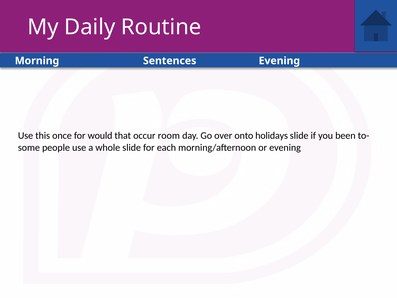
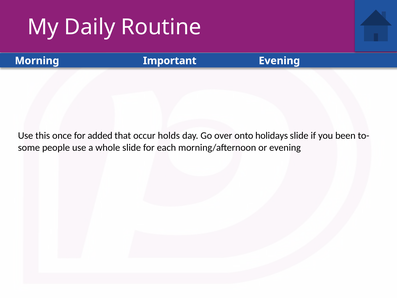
Sentences: Sentences -> Important
would: would -> added
room: room -> holds
